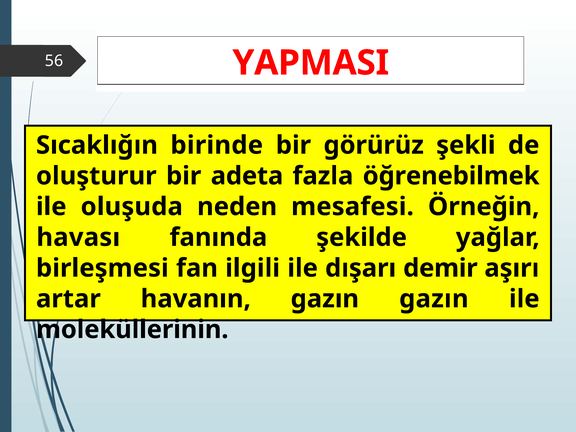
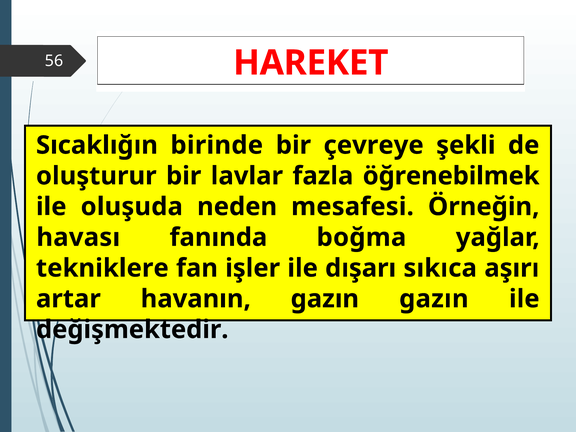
YAPMASI: YAPMASI -> HAREKET
görürüz: görürüz -> çevreye
adeta: adeta -> lavlar
şekilde: şekilde -> boğma
birleşmesi: birleşmesi -> tekniklere
ilgili: ilgili -> işler
demir: demir -> sıkıca
moleküllerinin: moleküllerinin -> değişmektedir
